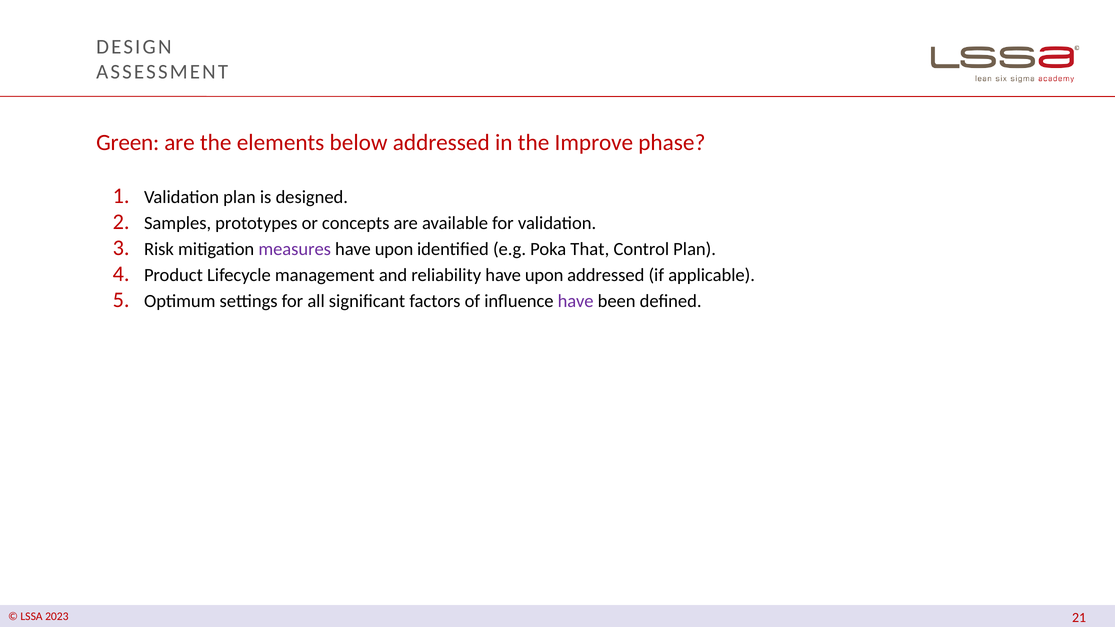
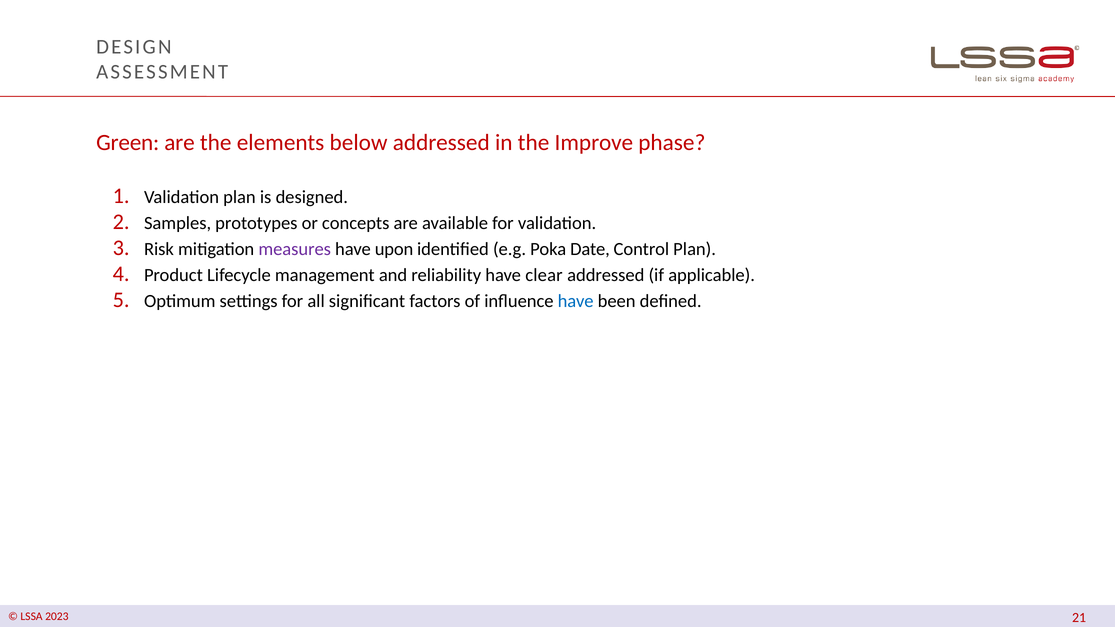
That: That -> Date
reliability have upon: upon -> clear
have at (576, 301) colour: purple -> blue
